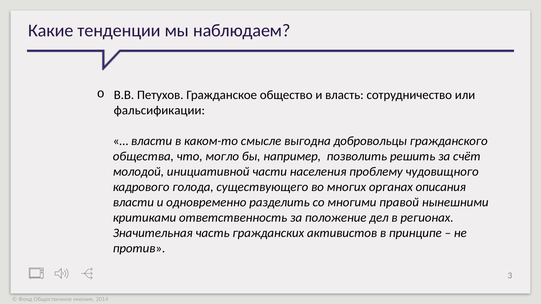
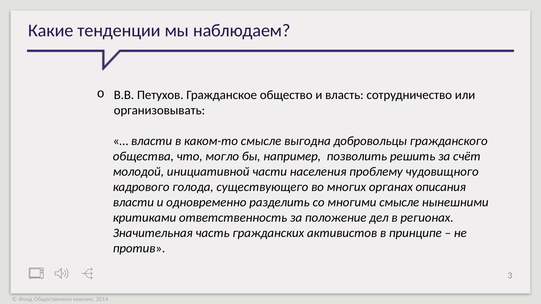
фальсификации: фальсификации -> организовывать
многими правой: правой -> смысле
